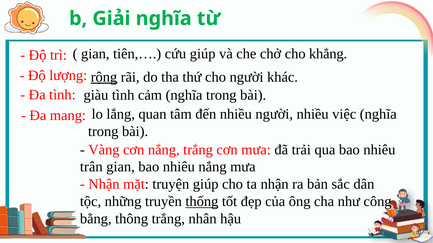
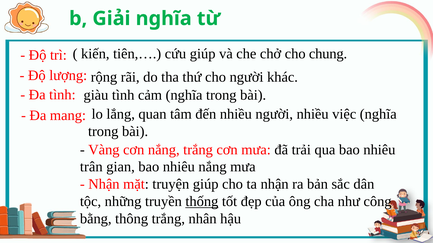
gian at (95, 54): gian -> kiến
khẳng: khẳng -> chung
rộng underline: present -> none
